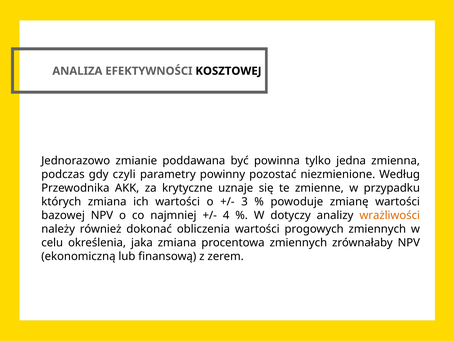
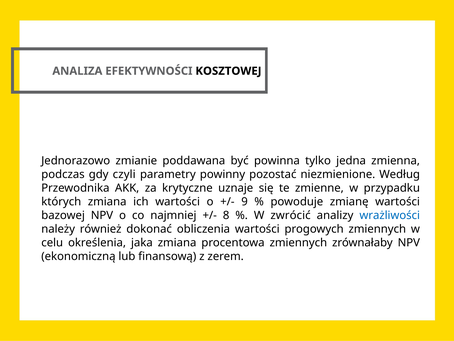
3: 3 -> 9
4: 4 -> 8
dotyczy: dotyczy -> zwrócić
wrażliwości colour: orange -> blue
